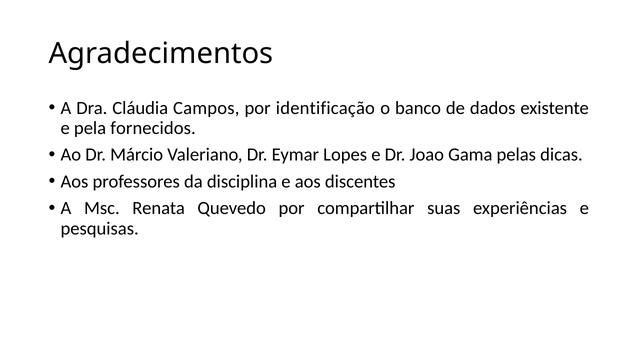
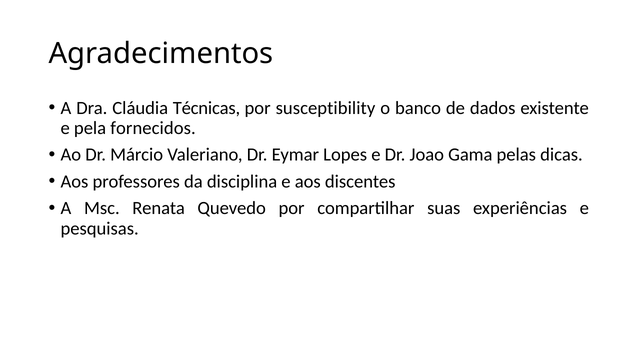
Campos: Campos -> Técnicas
identificação: identificação -> susceptibility
